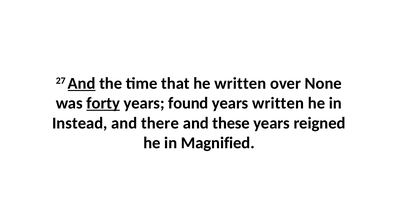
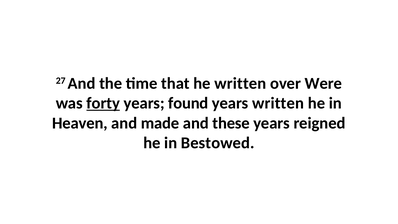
And at (82, 83) underline: present -> none
None: None -> Were
Instead: Instead -> Heaven
there: there -> made
Magnified: Magnified -> Bestowed
